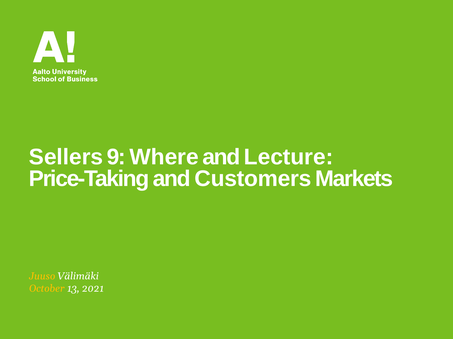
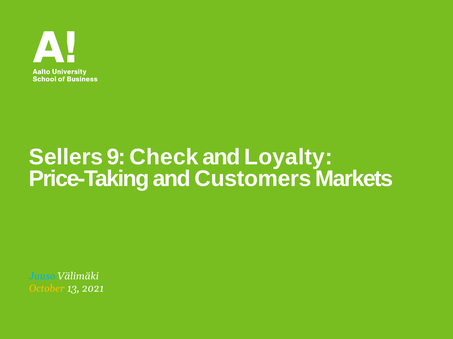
Where: Where -> Check
Lecture: Lecture -> Loyalty
Juuso colour: yellow -> light blue
